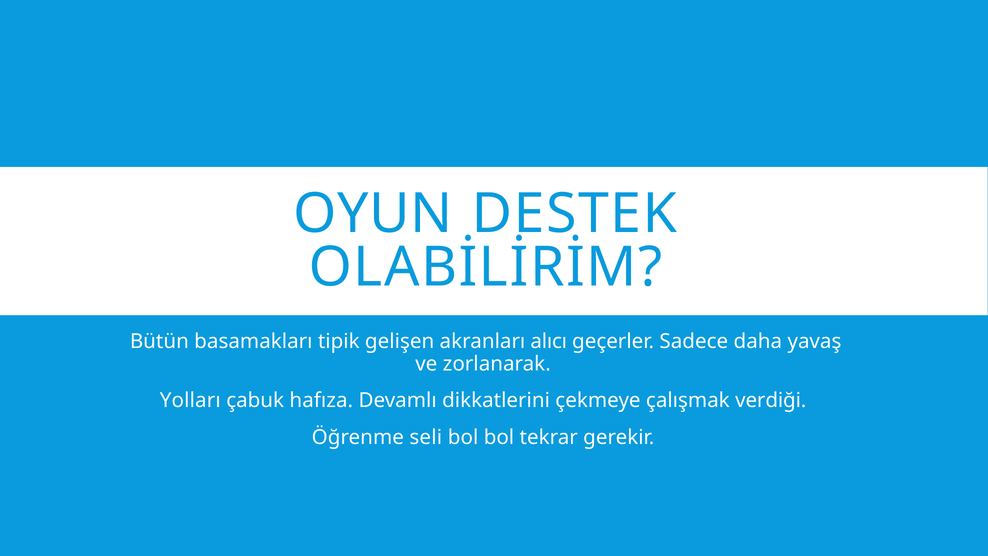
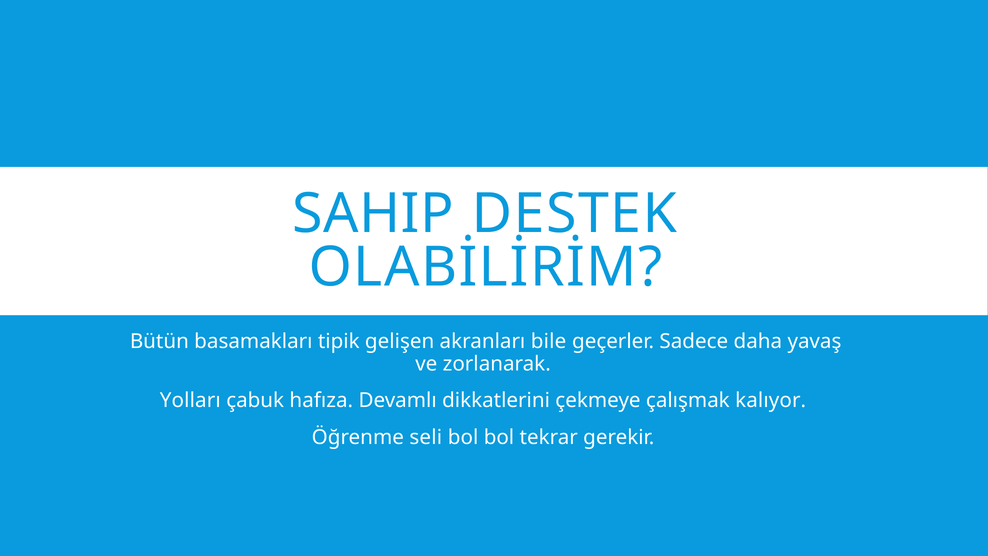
OYUN: OYUN -> SAHIP
alıcı: alıcı -> bile
verdiği: verdiği -> kalıyor
